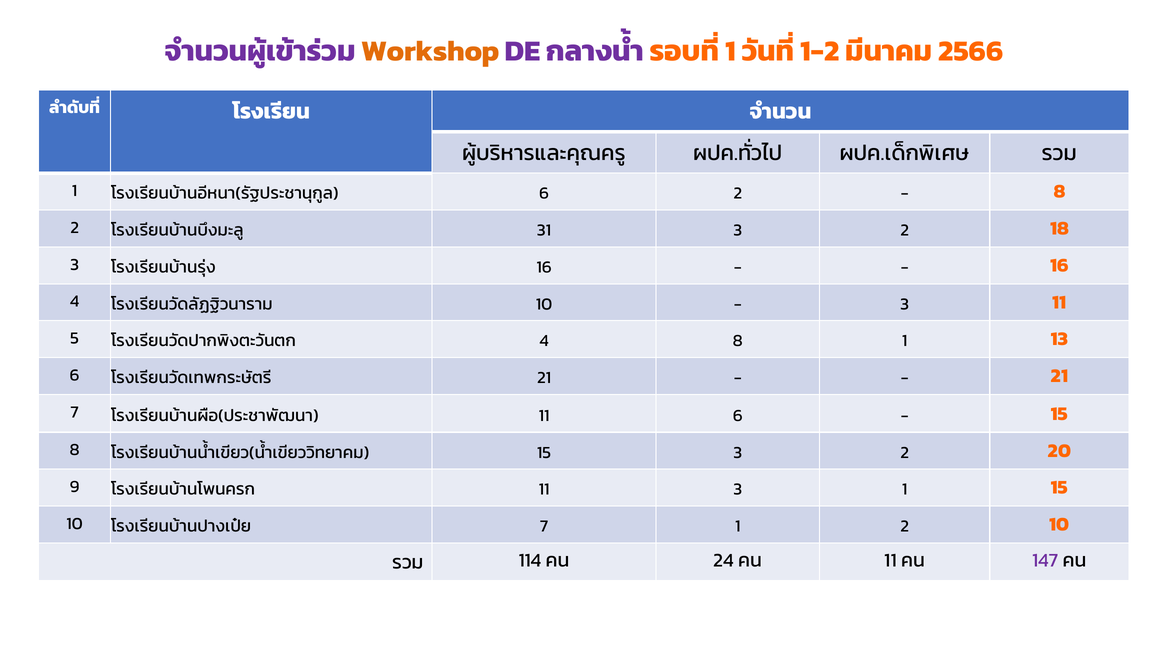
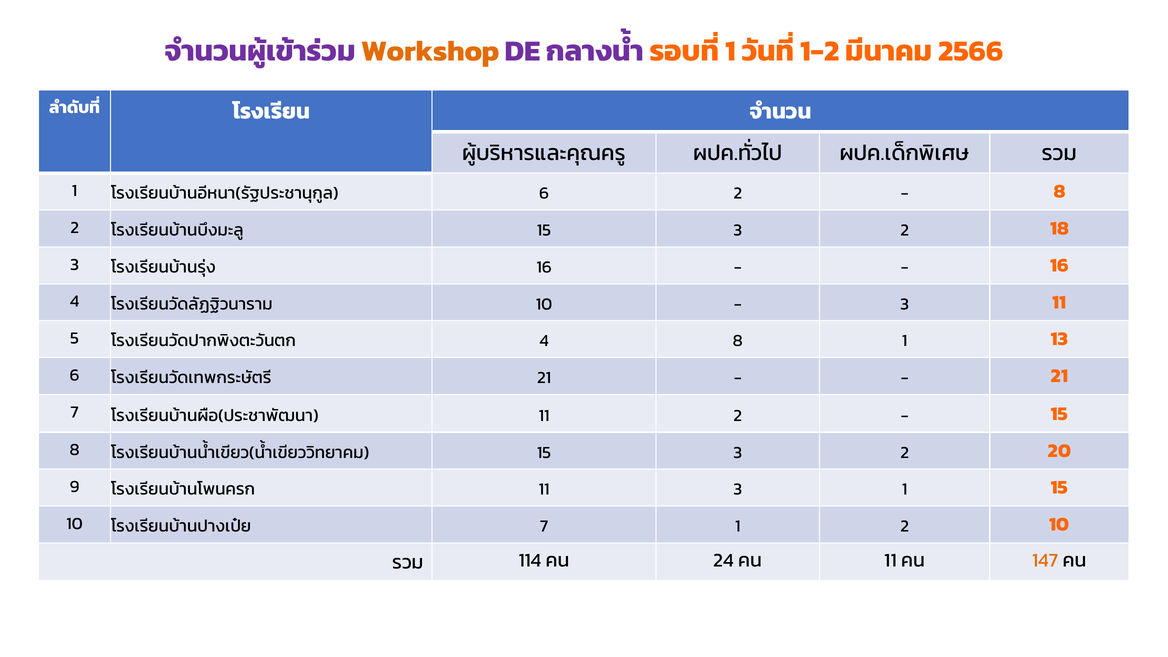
31 at (544, 230): 31 -> 15
11 6: 6 -> 2
147 colour: purple -> orange
